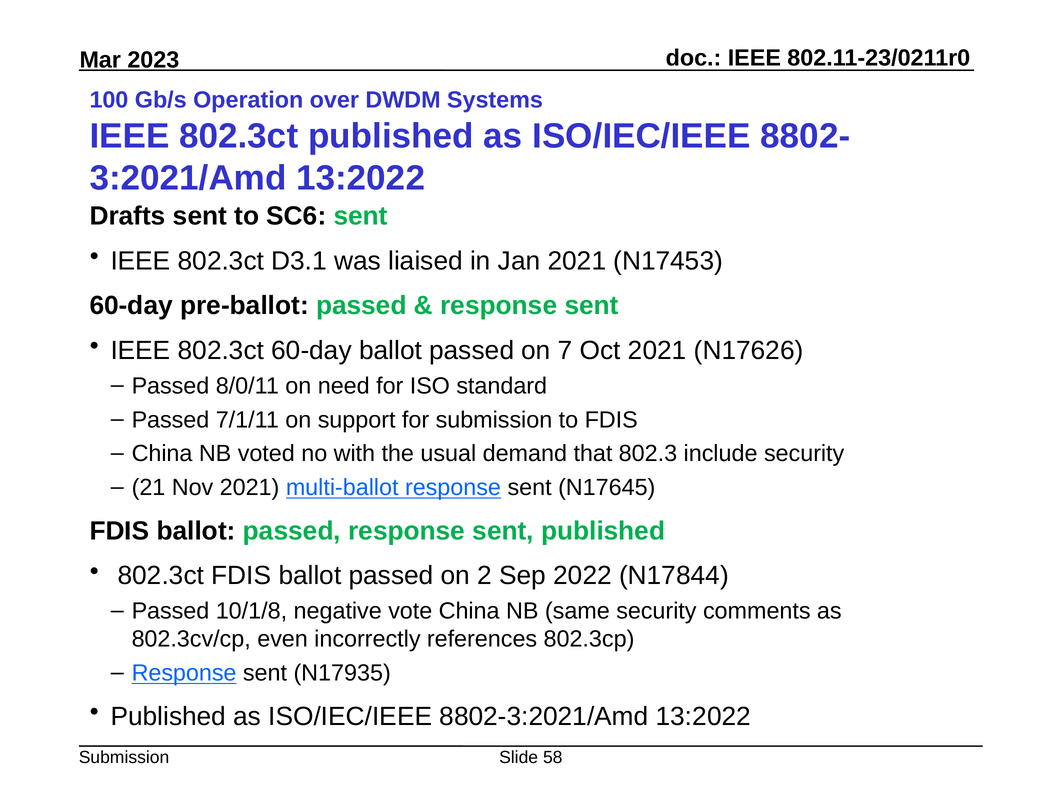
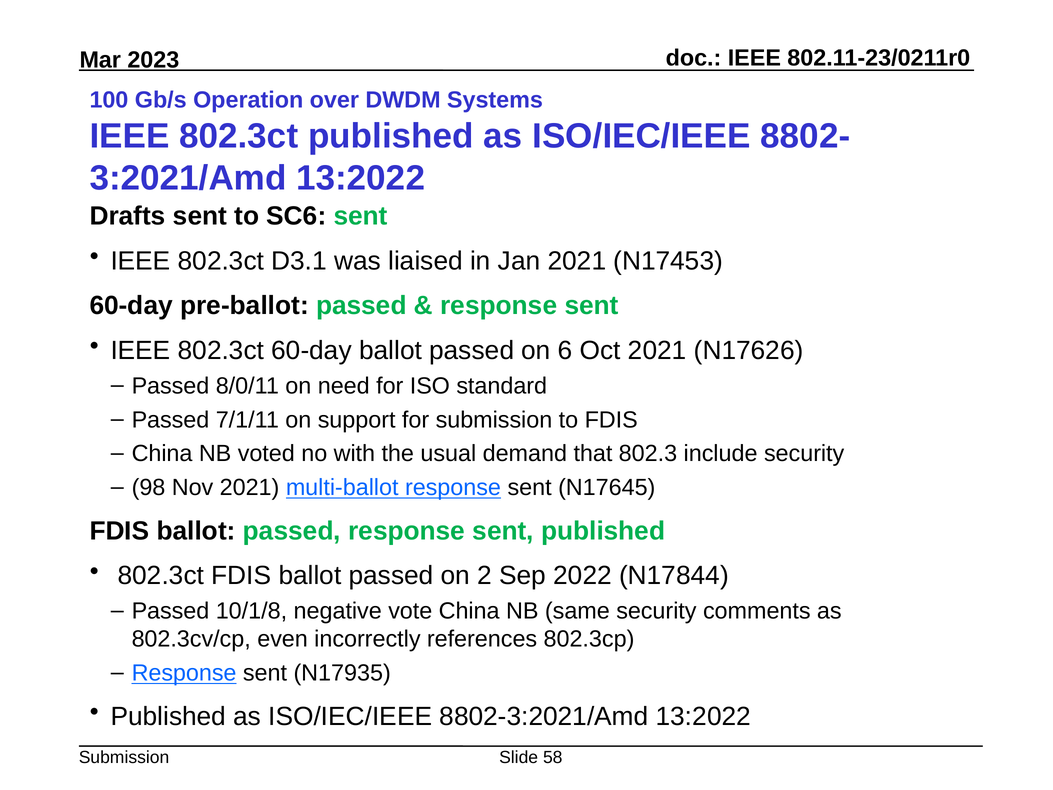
7: 7 -> 6
21: 21 -> 98
